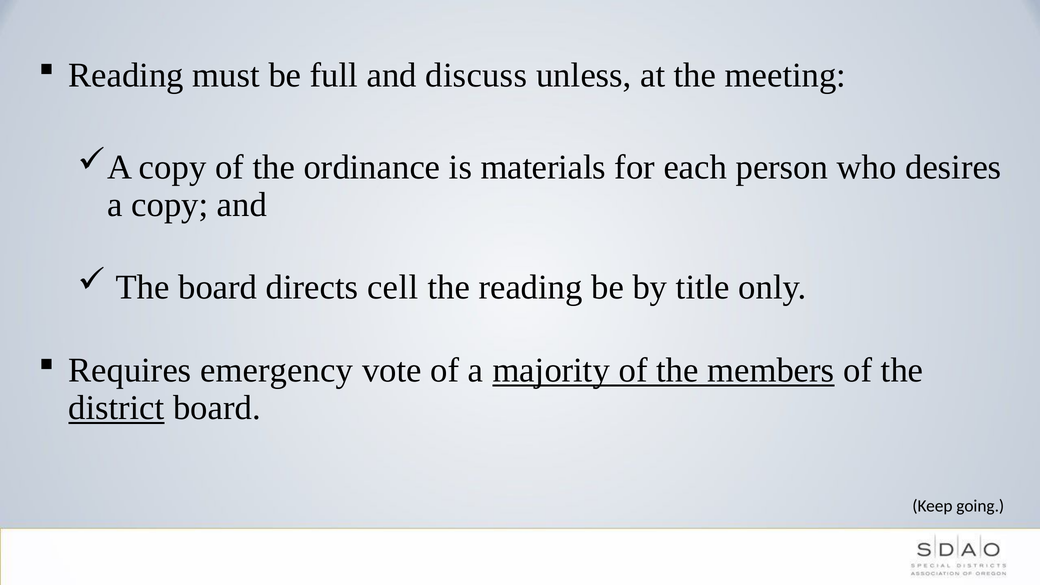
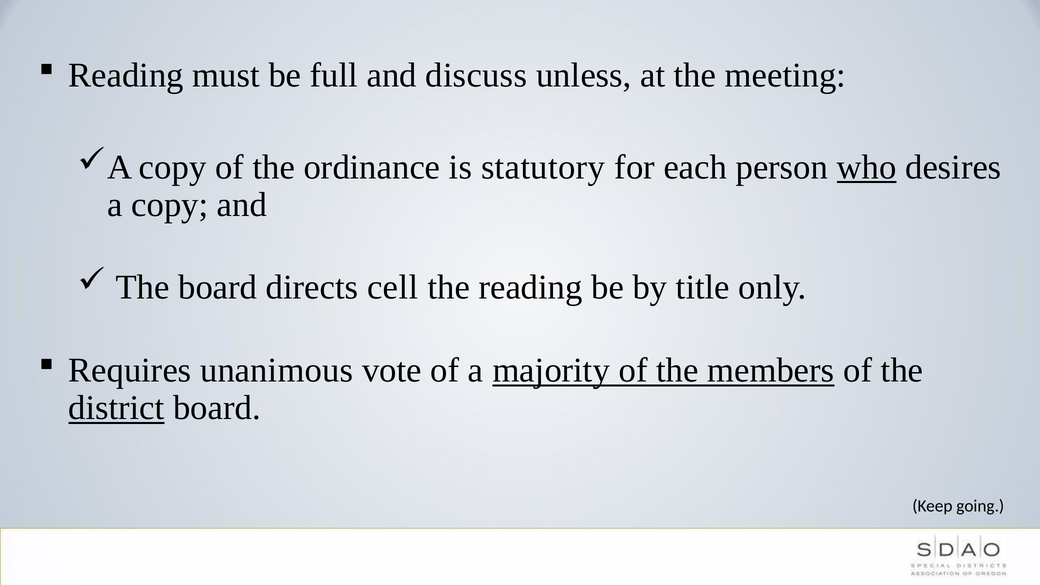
materials: materials -> statutory
who underline: none -> present
emergency: emergency -> unanimous
